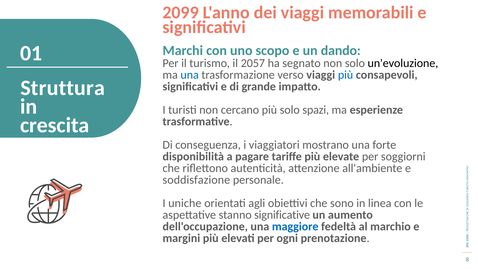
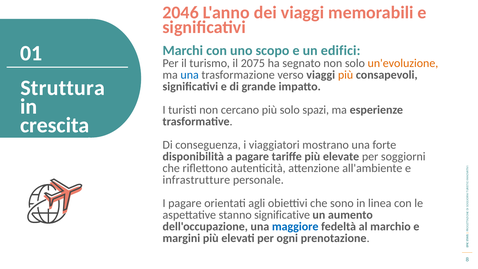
2099: 2099 -> 2046
dando: dando -> edifici
2057: 2057 -> 2075
un'evoluzione colour: black -> orange
più at (346, 75) colour: blue -> orange
soddisfazione: soddisfazione -> infrastrutture
I uniche: uniche -> pagare
